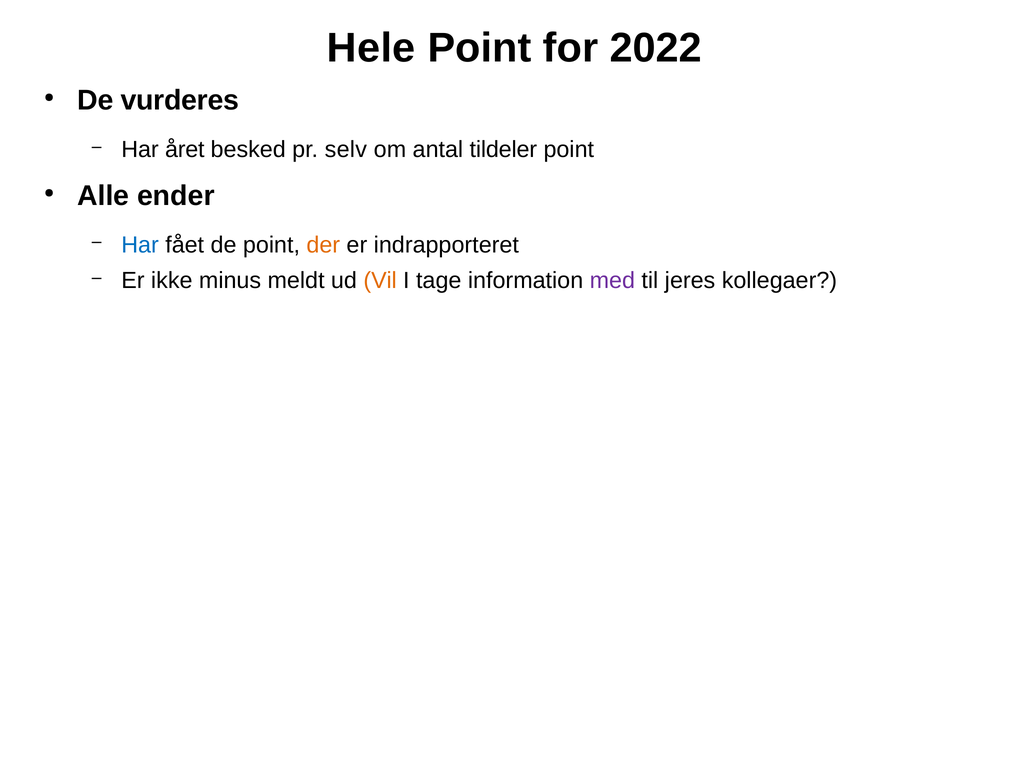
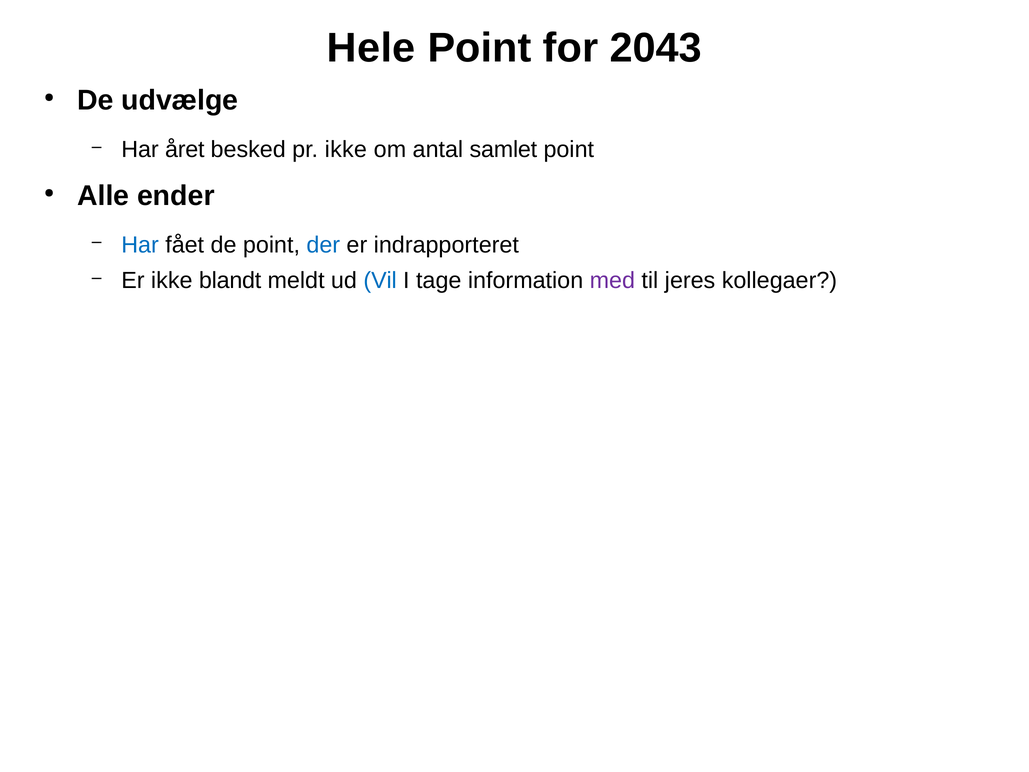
2022: 2022 -> 2043
vurderes: vurderes -> udvælge
pr selv: selv -> ikke
tildeler: tildeler -> samlet
der colour: orange -> blue
minus: minus -> blandt
Vil colour: orange -> blue
